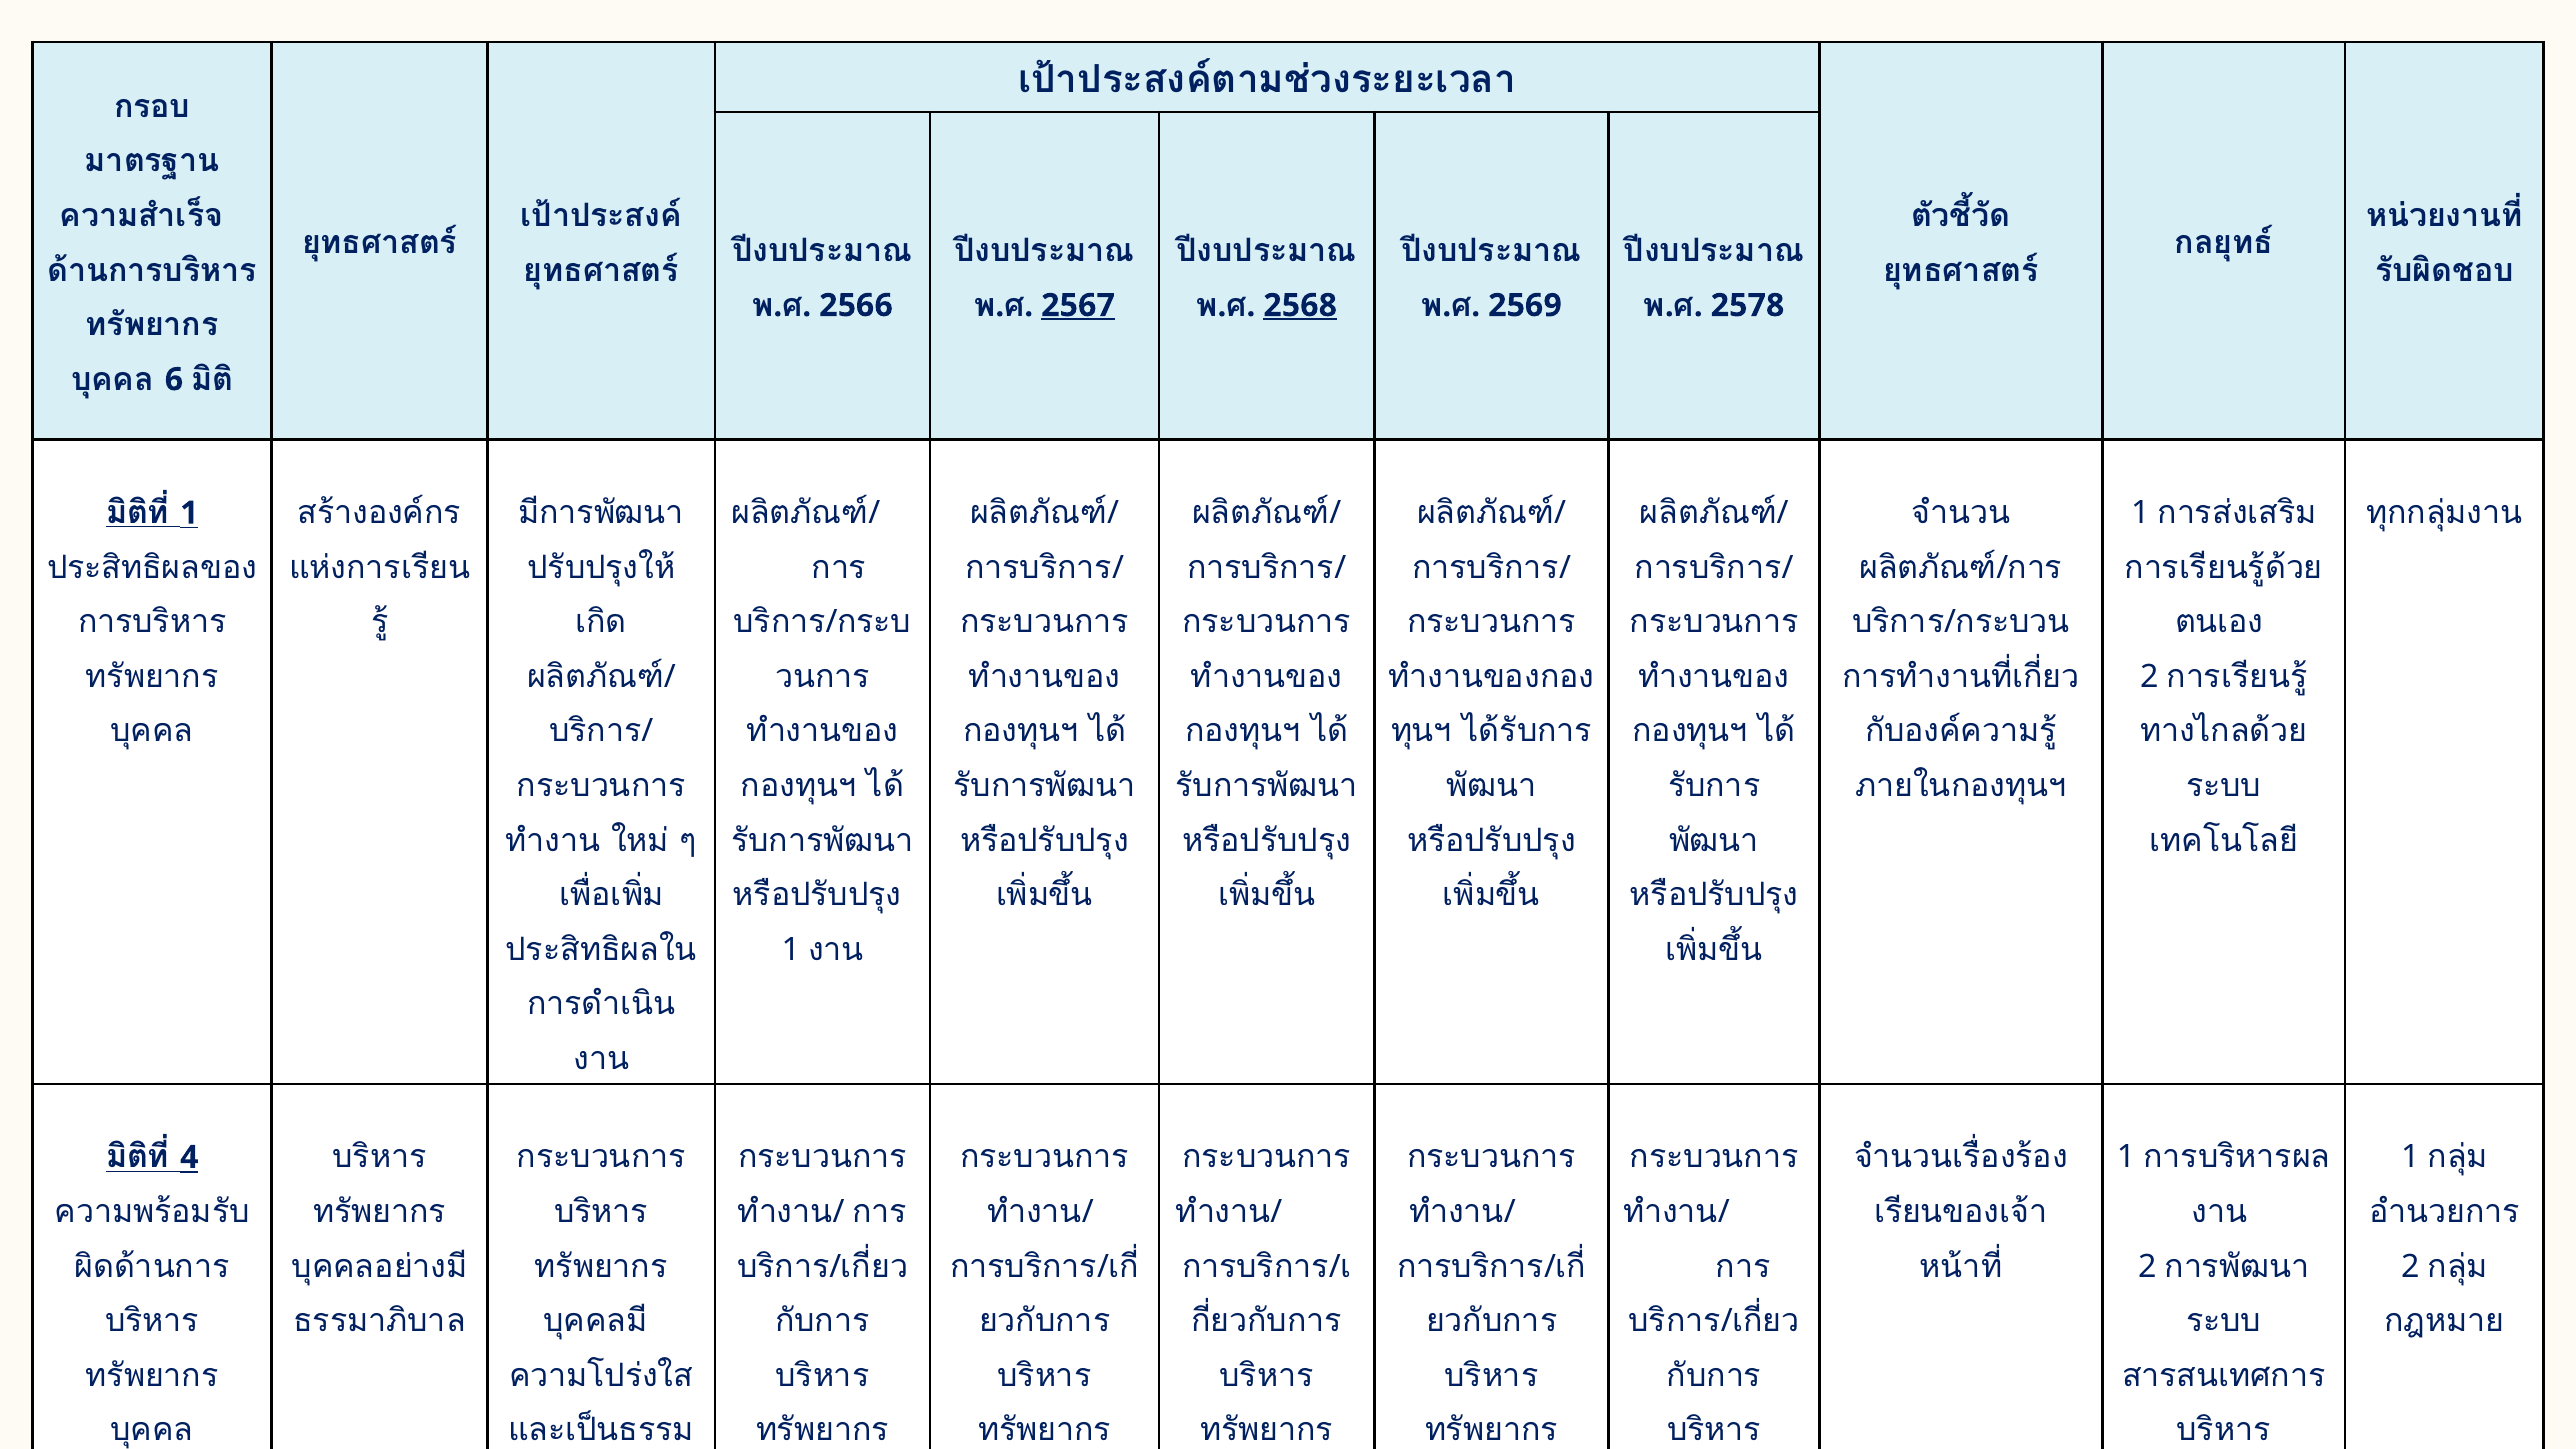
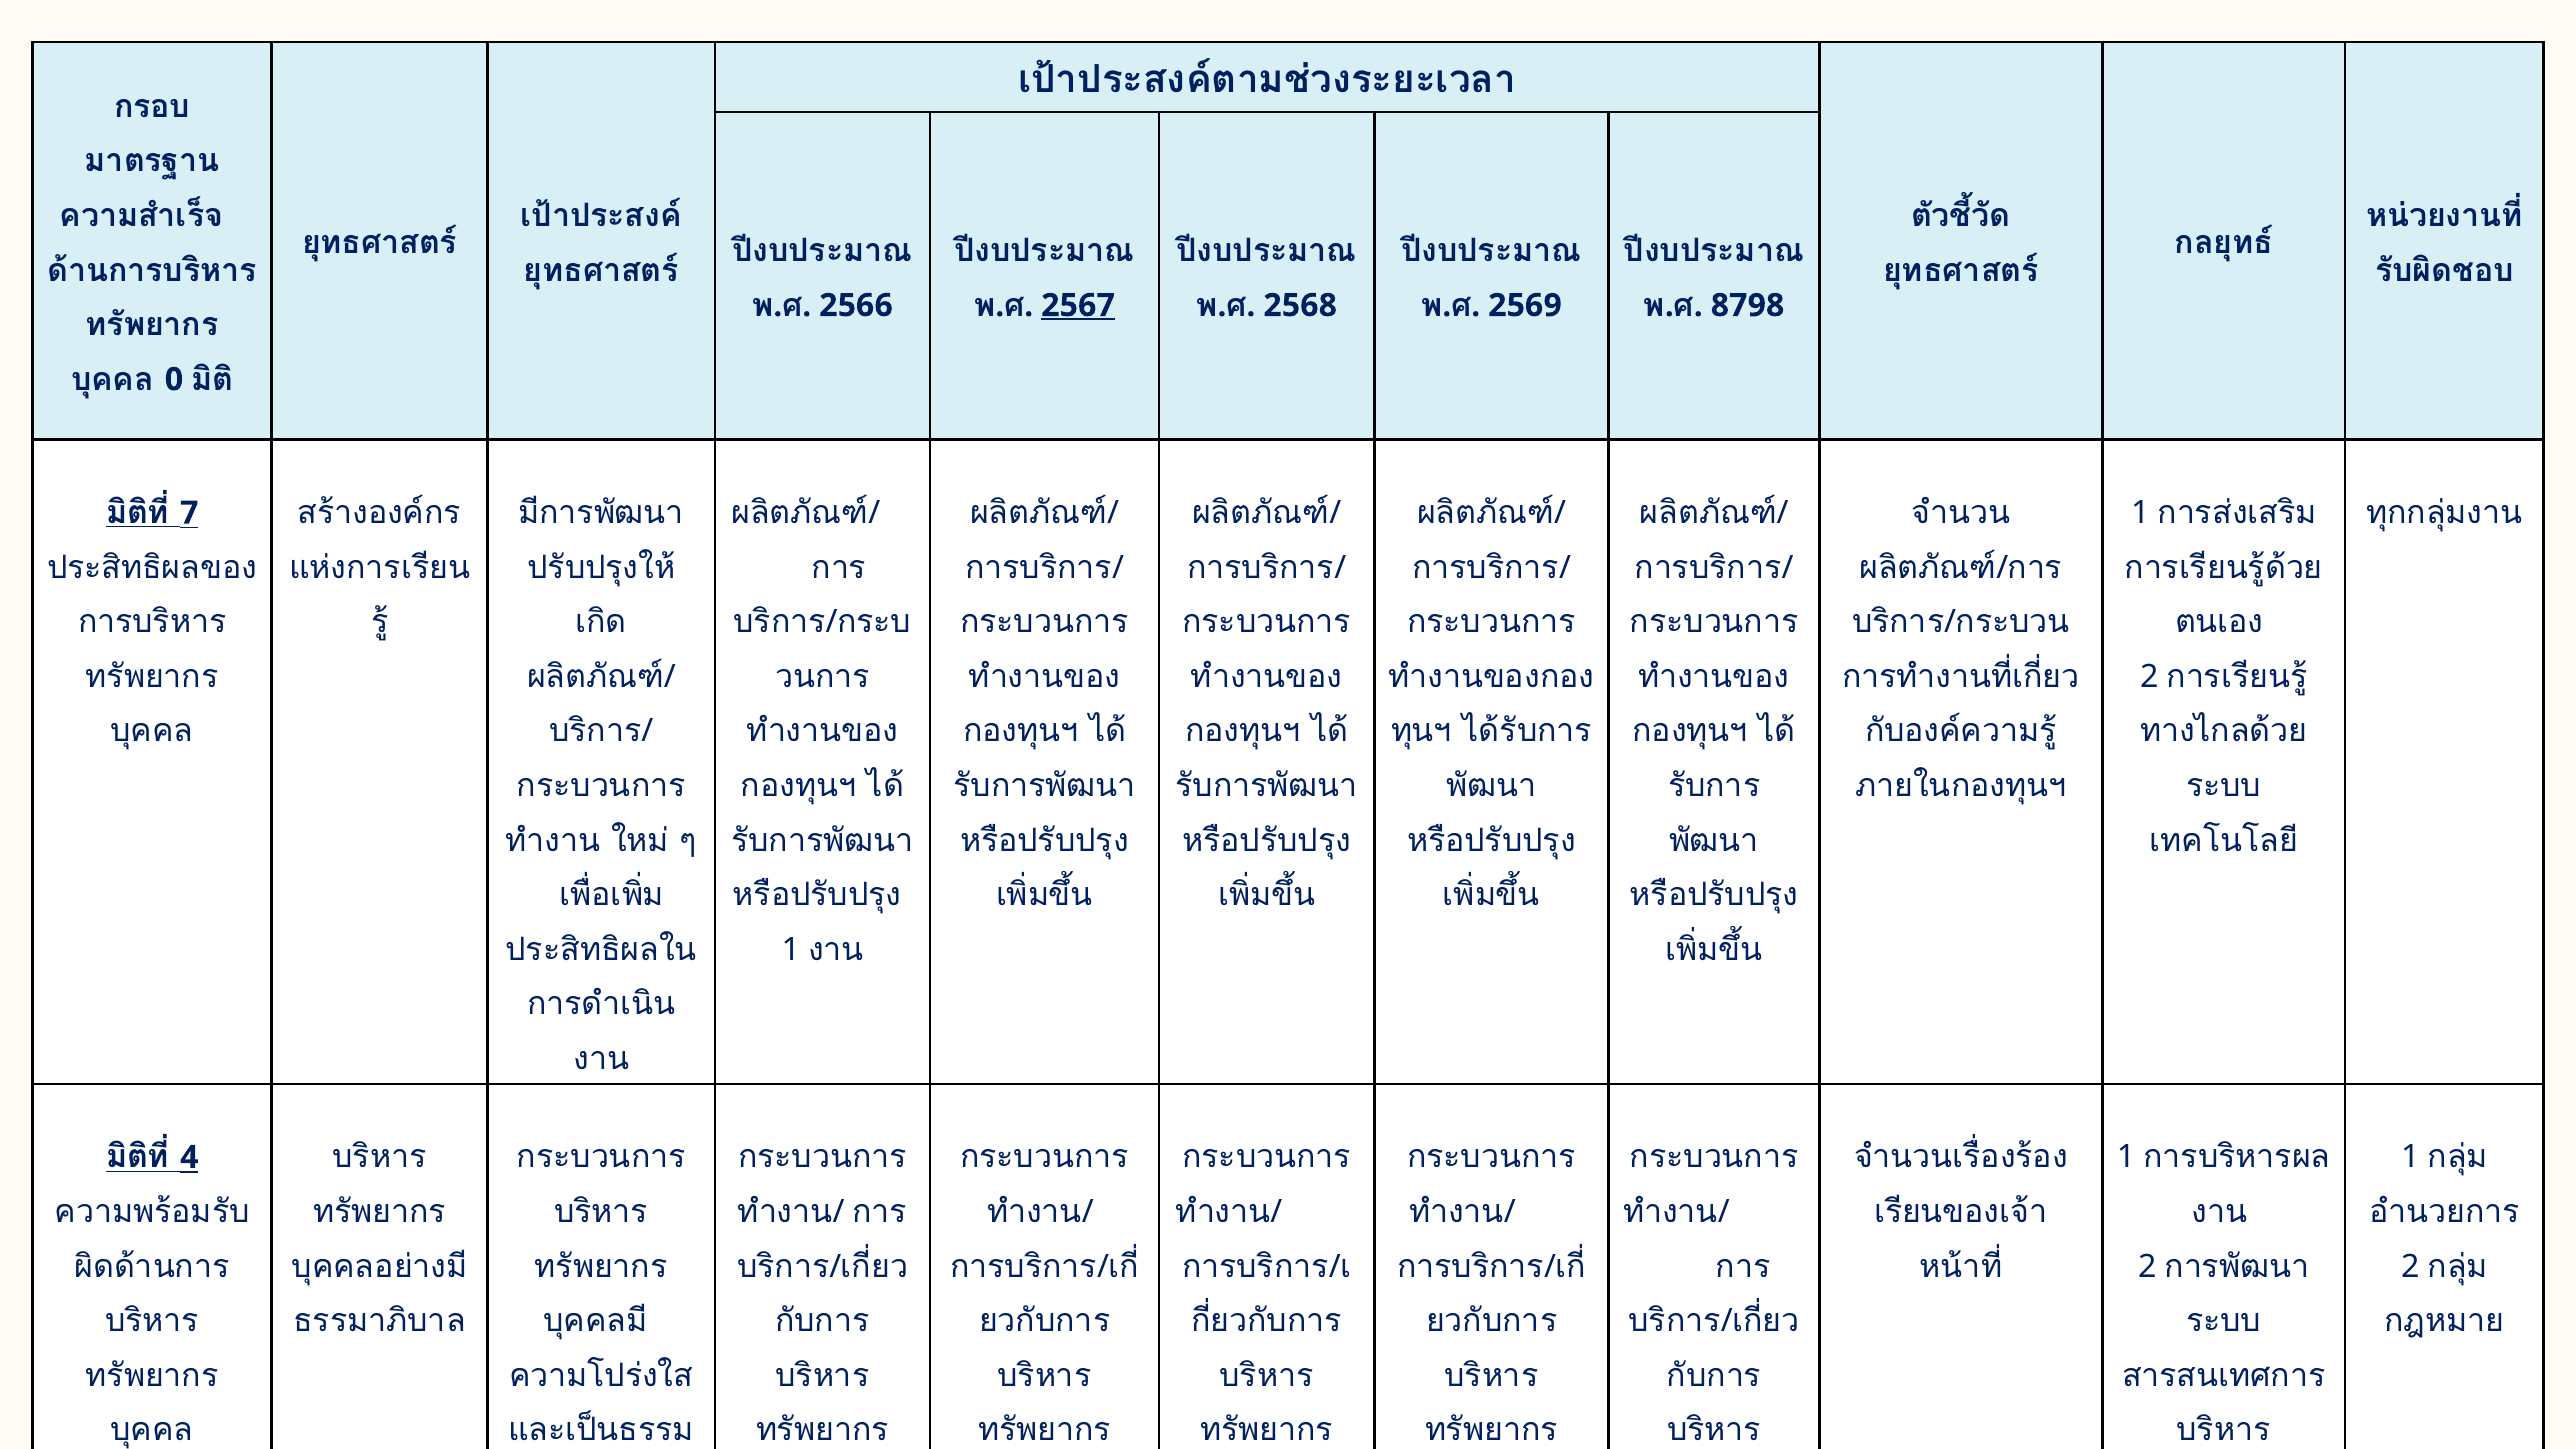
2568 underline: present -> none
2578: 2578 -> 8798
6: 6 -> 0
1 at (189, 513): 1 -> 7
